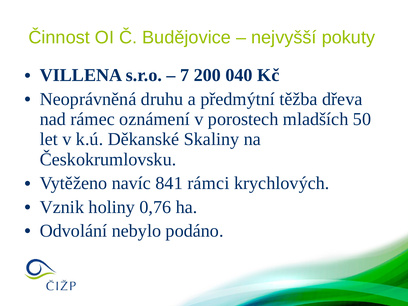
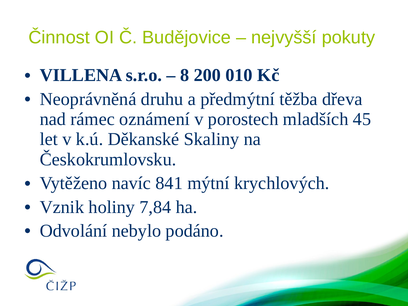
7: 7 -> 8
040: 040 -> 010
50: 50 -> 45
rámci: rámci -> mýtní
0,76: 0,76 -> 7,84
